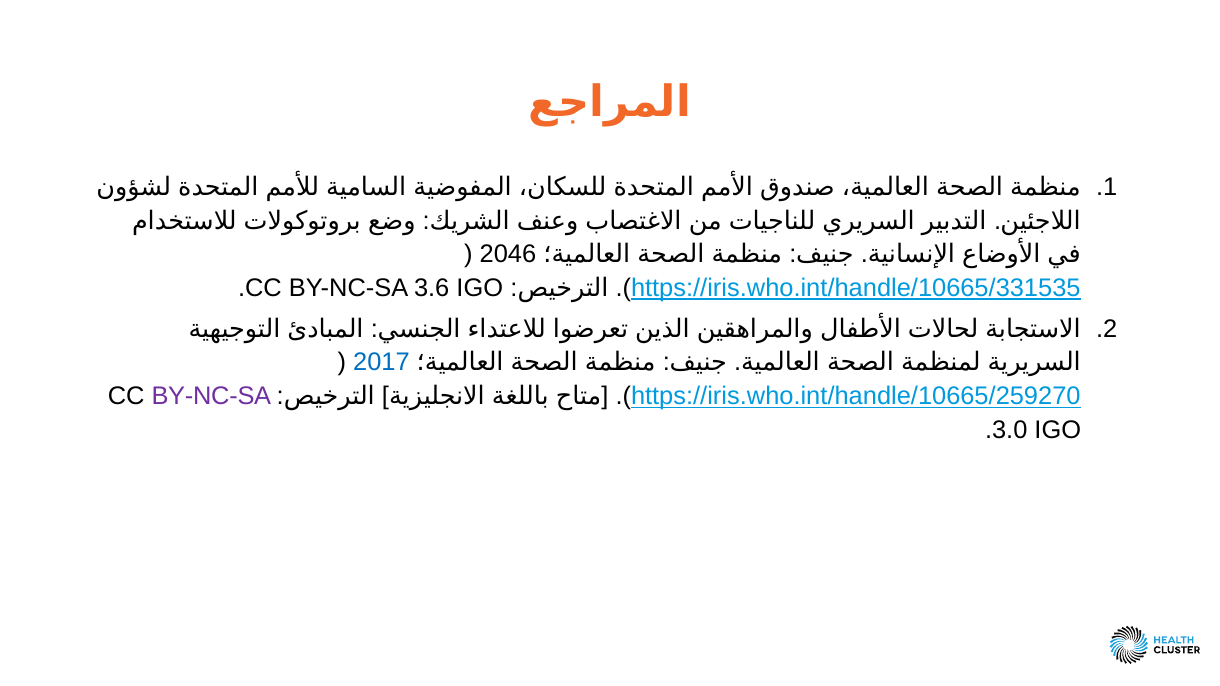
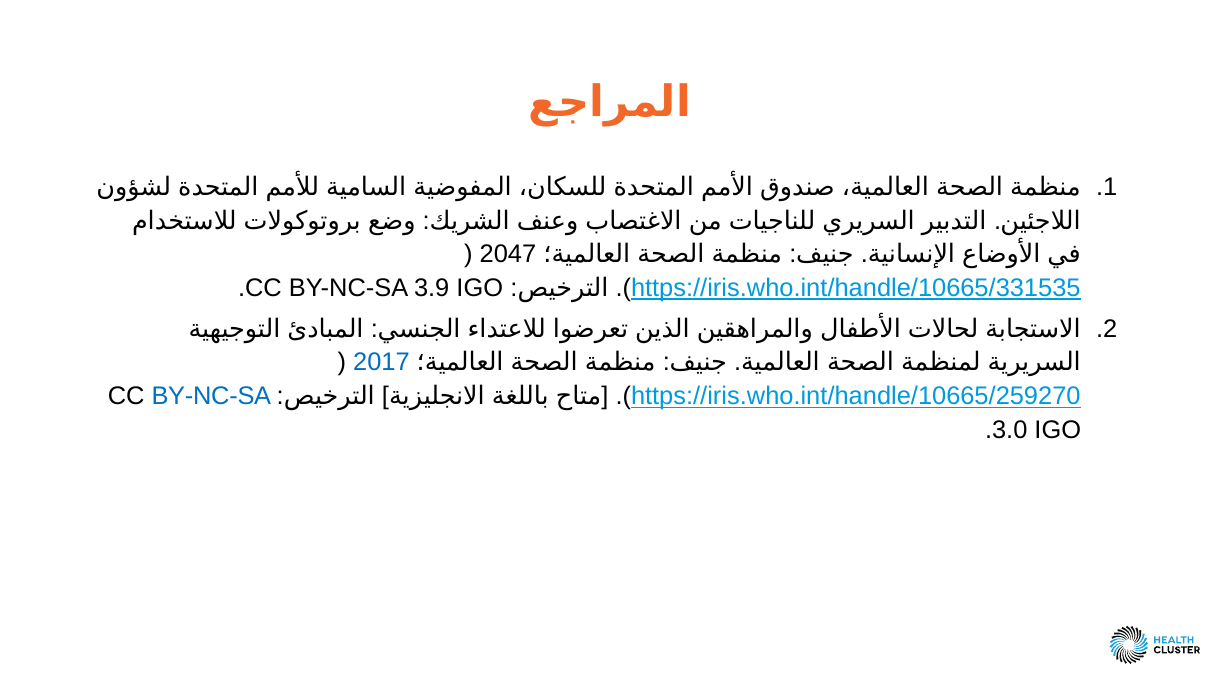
2046: 2046 -> 2047
3.6: 3.6 -> 3.9
BY-NC-SA at (211, 396) colour: purple -> blue
